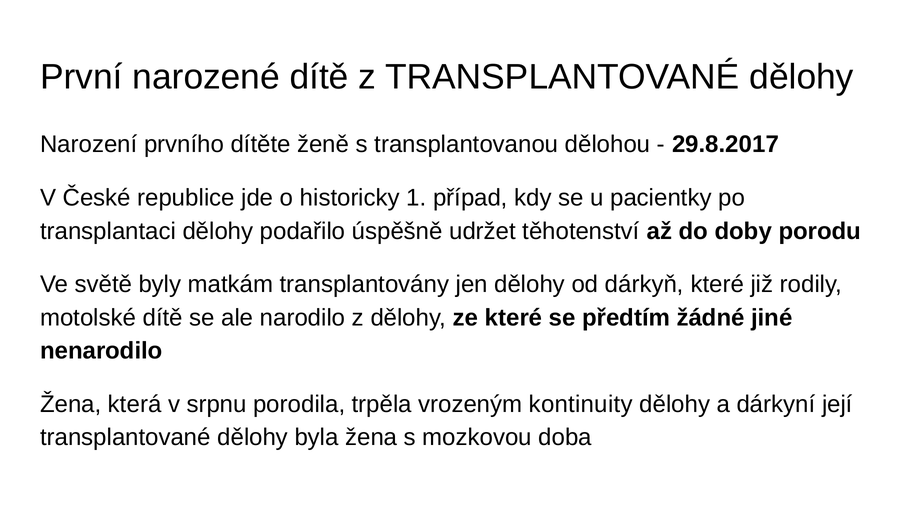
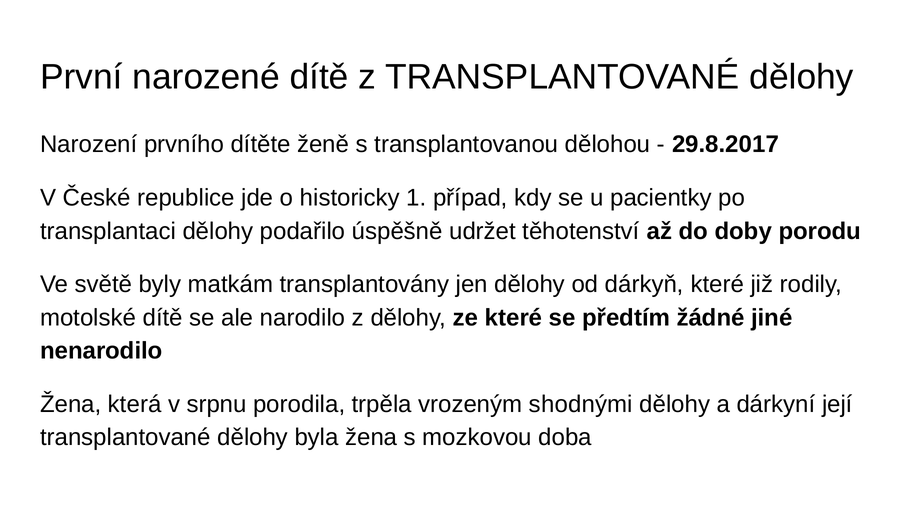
kontinuity: kontinuity -> shodnými
